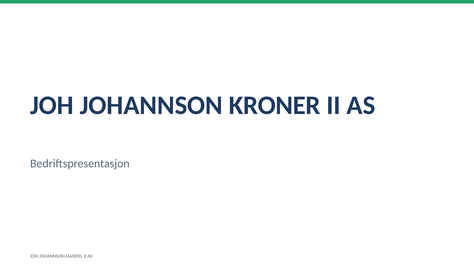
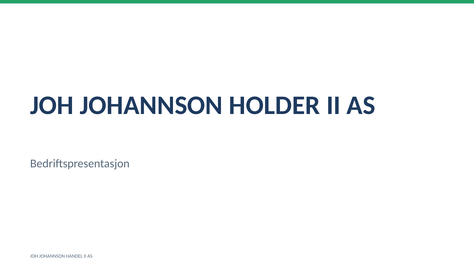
KRONER: KRONER -> HOLDER
